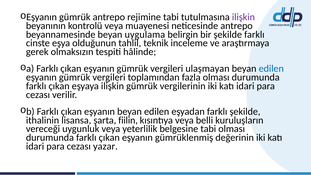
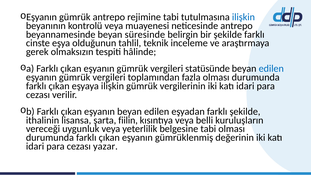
ilişkin at (243, 17) colour: purple -> blue
uygulama: uygulama -> süresinde
ulaşmayan: ulaşmayan -> statüsünde
